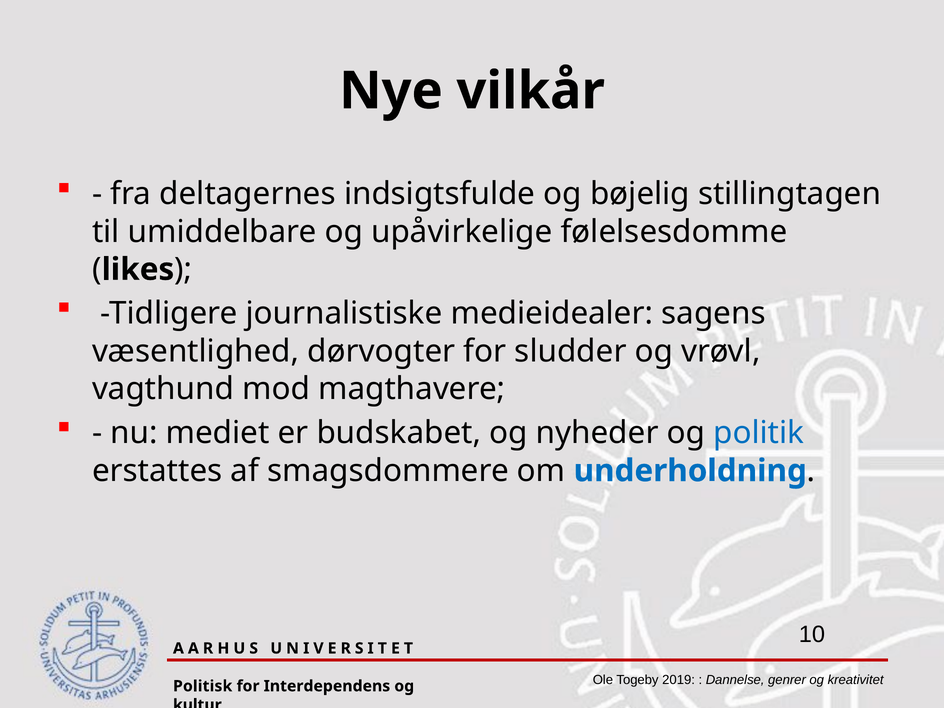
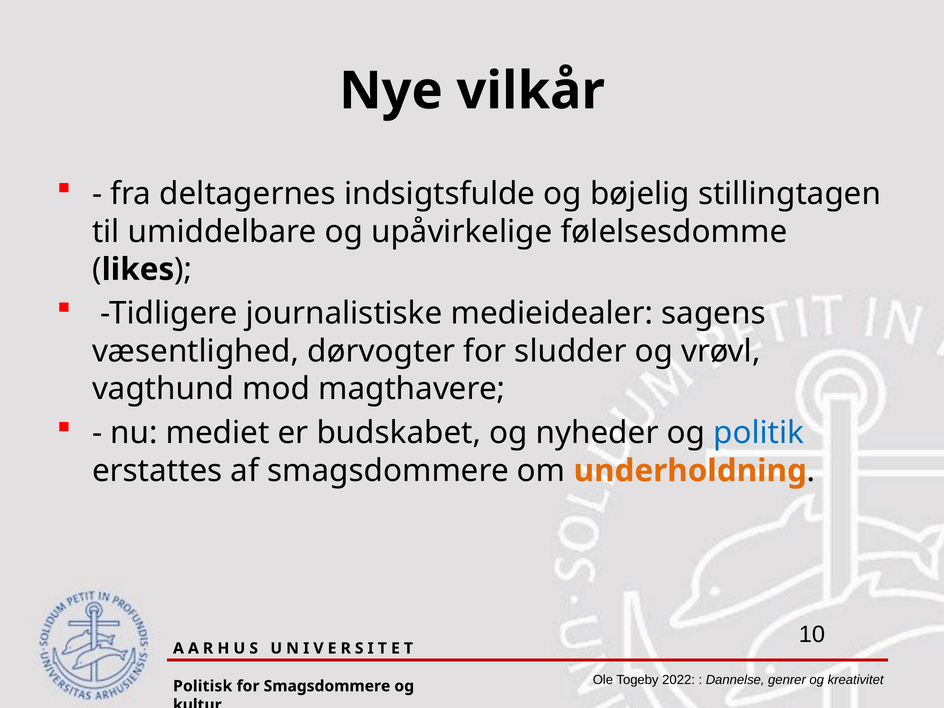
underholdning colour: blue -> orange
2019: 2019 -> 2022
for Interdependens: Interdependens -> Smagsdommere
